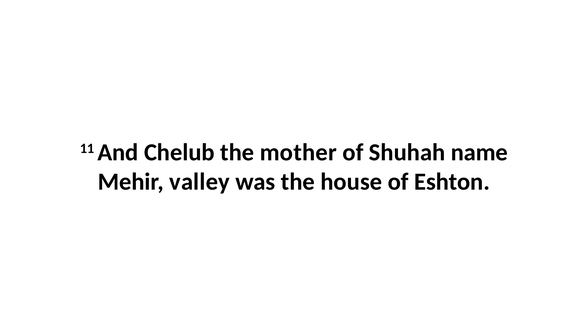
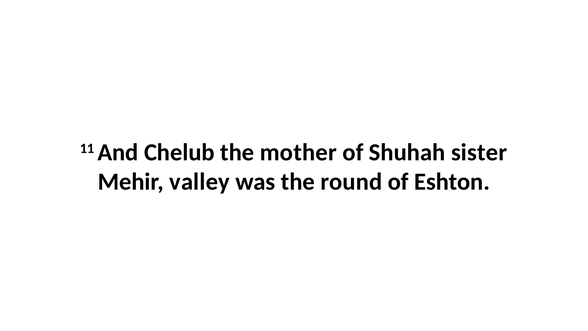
name: name -> sister
house: house -> round
